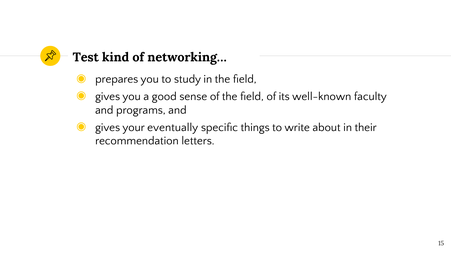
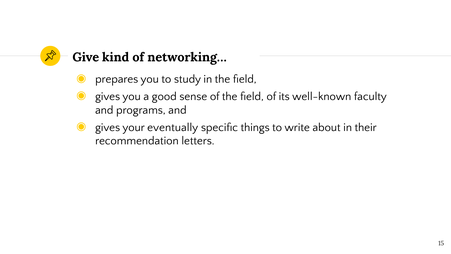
Test: Test -> Give
